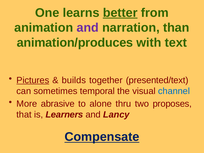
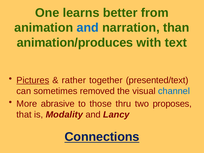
better underline: present -> none
and at (88, 28) colour: purple -> blue
builds: builds -> rather
temporal: temporal -> removed
alone: alone -> those
Learners: Learners -> Modality
Compensate: Compensate -> Connections
